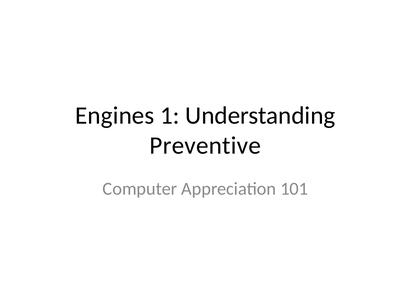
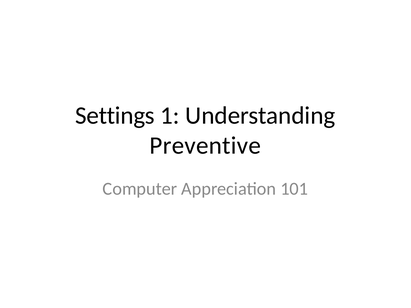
Engines: Engines -> Settings
